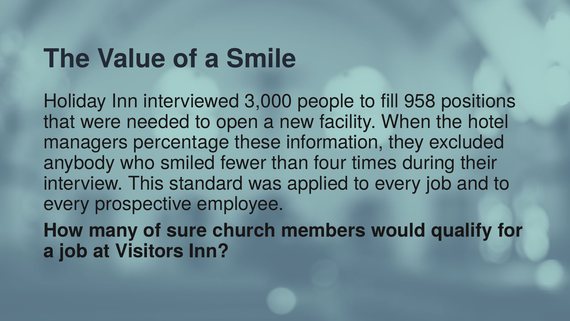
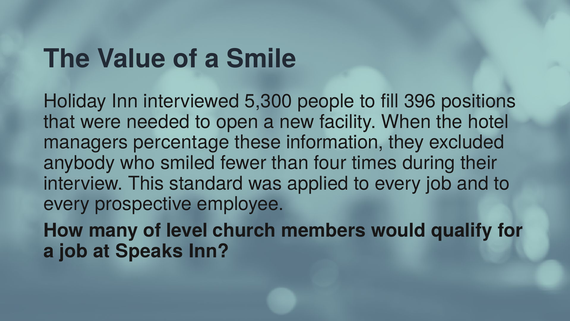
3,000: 3,000 -> 5,300
958: 958 -> 396
sure: sure -> level
Visitors: Visitors -> Speaks
